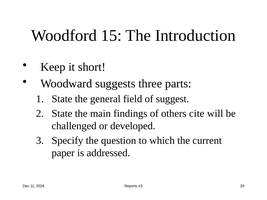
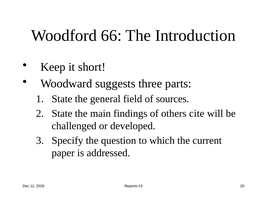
15: 15 -> 66
suggest: suggest -> sources
